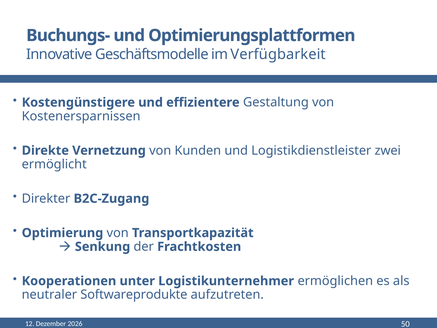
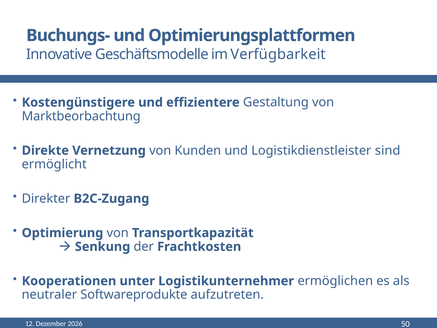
Kostenersparnissen: Kostenersparnissen -> Marktbeorbachtung
zwei: zwei -> sind
